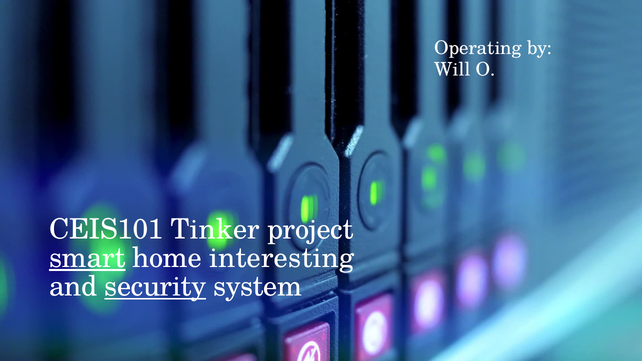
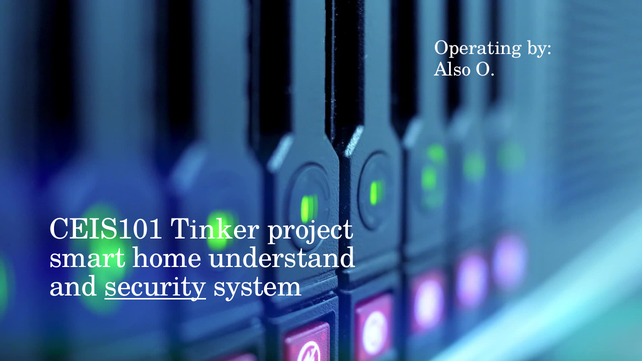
Will: Will -> Also
smart underline: present -> none
interesting: interesting -> understand
